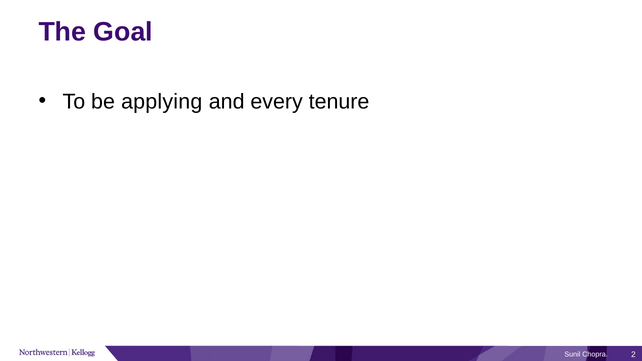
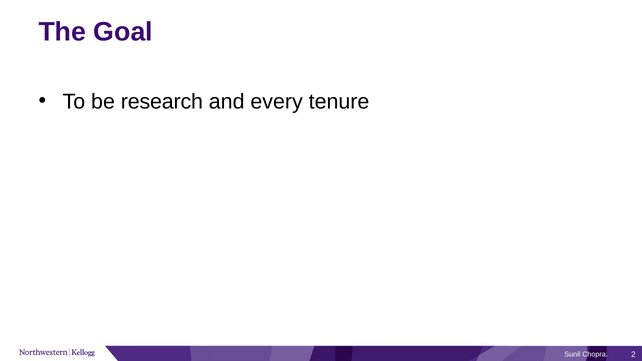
applying: applying -> research
